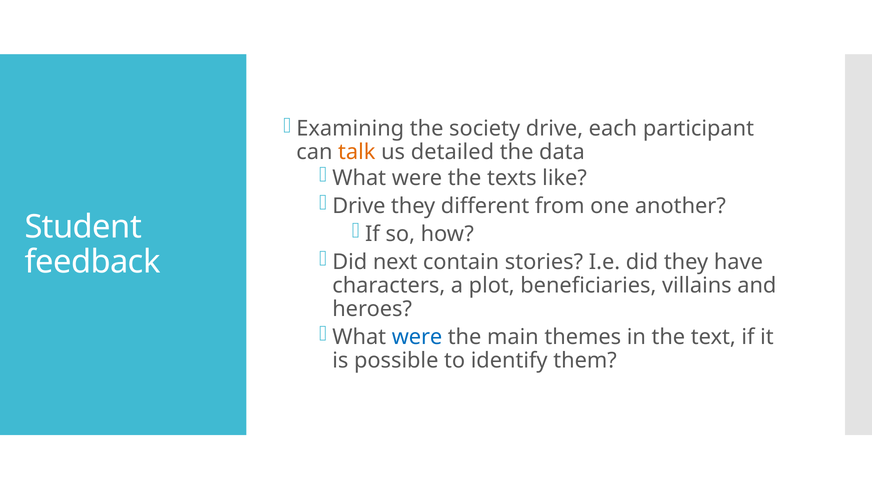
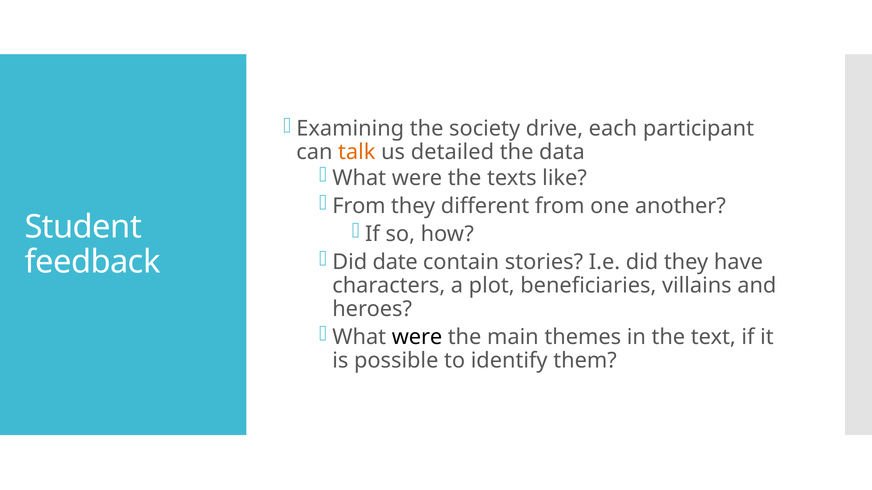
Drive at (359, 206): Drive -> From
next: next -> date
were at (417, 337) colour: blue -> black
